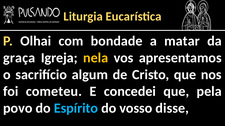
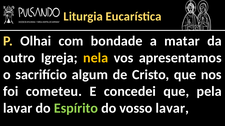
graça: graça -> outro
povo at (18, 109): povo -> lavar
Espírito colour: light blue -> light green
vosso disse: disse -> lavar
